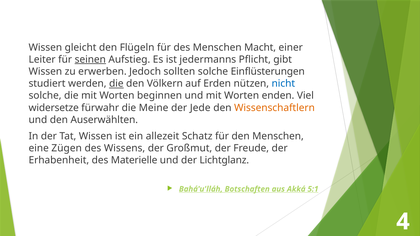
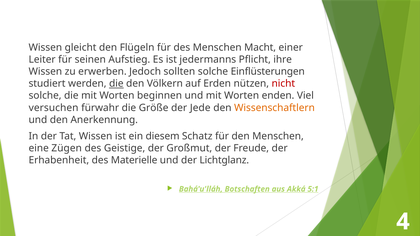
seinen underline: present -> none
gibt: gibt -> ihre
nicht colour: blue -> red
widersetze: widersetze -> versuchen
Meine: Meine -> Größe
Auserwählten: Auserwählten -> Anerkennung
allezeit: allezeit -> diesem
Wissens: Wissens -> Geistige
